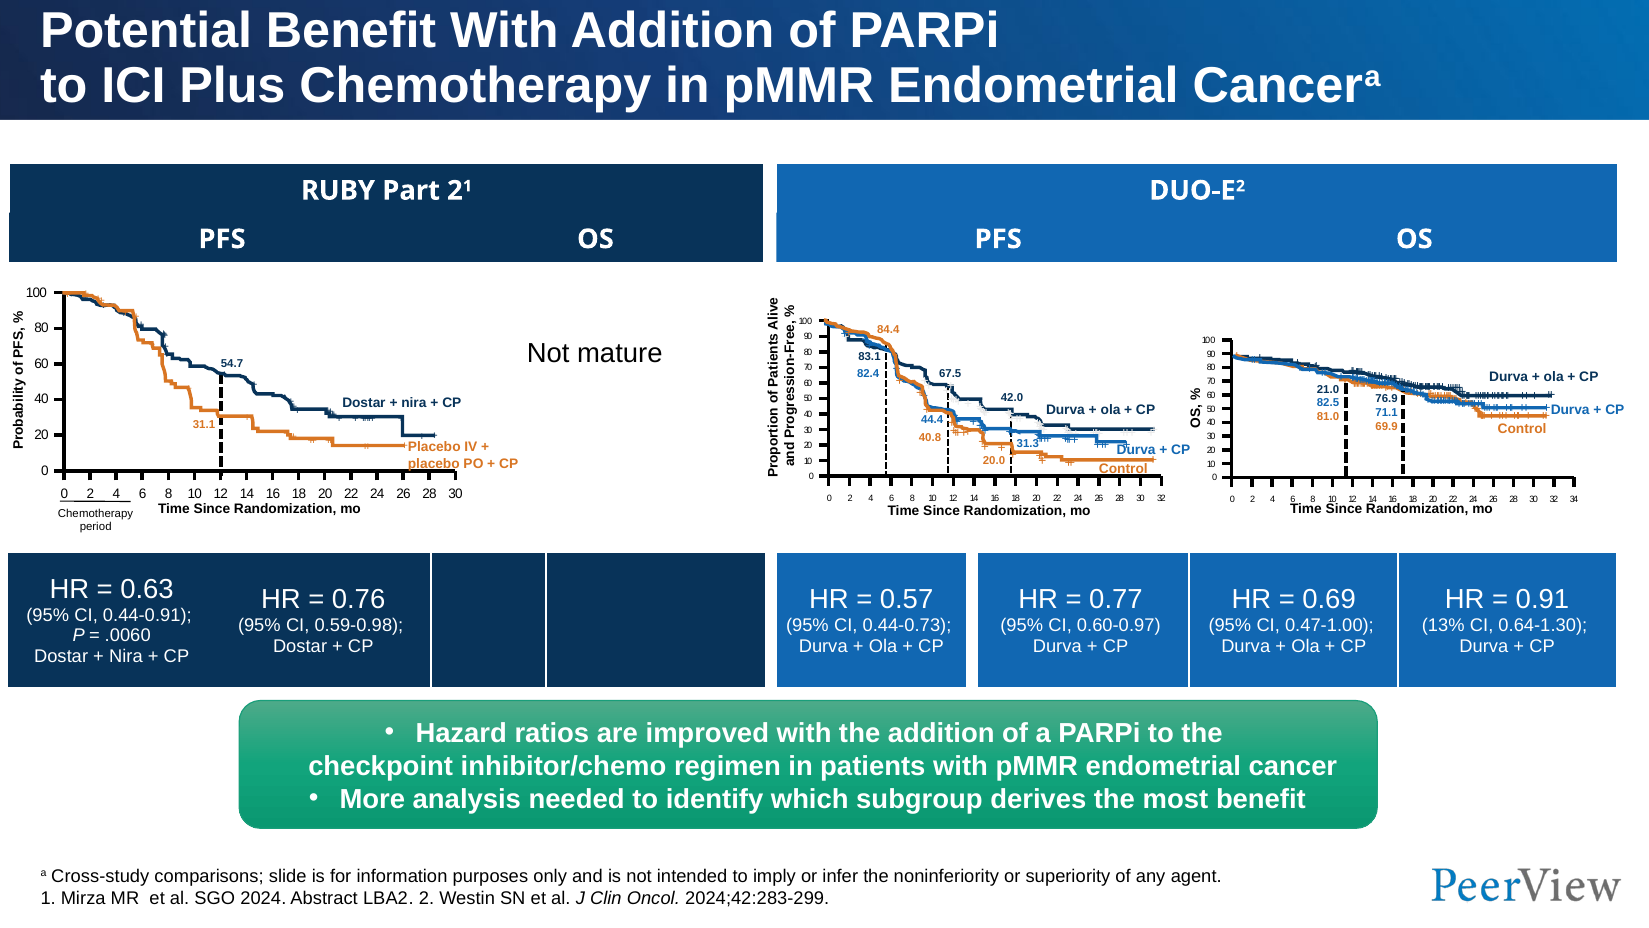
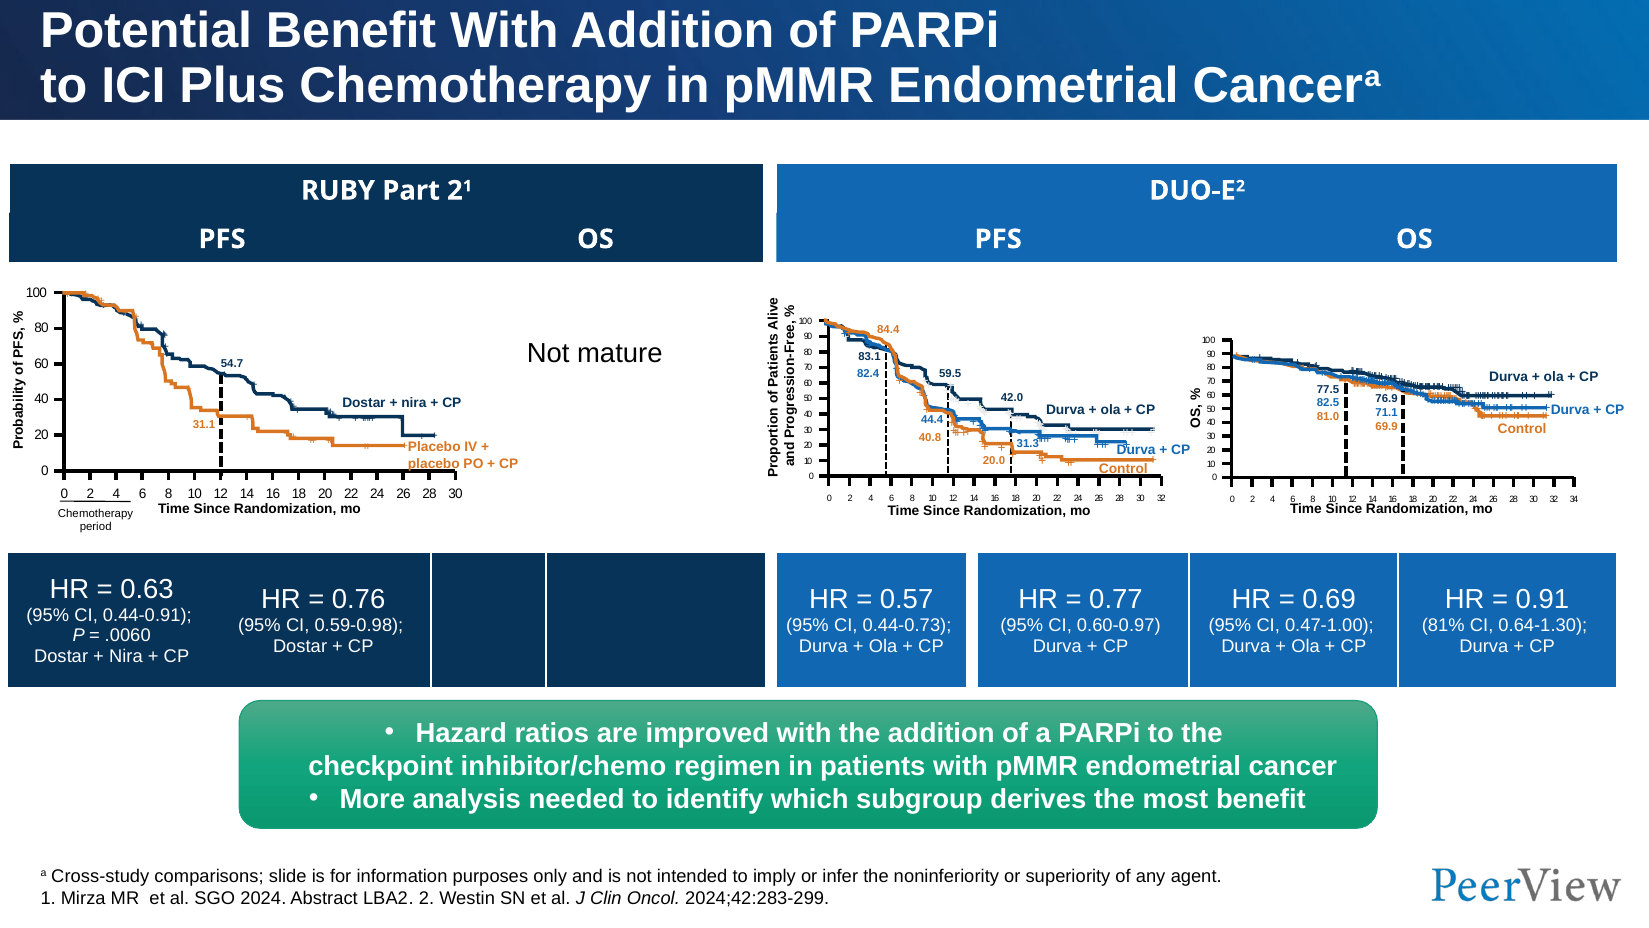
67.5: 67.5 -> 59.5
21.0: 21.0 -> 77.5
13%: 13% -> 81%
